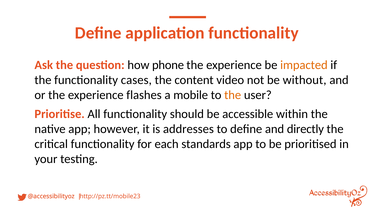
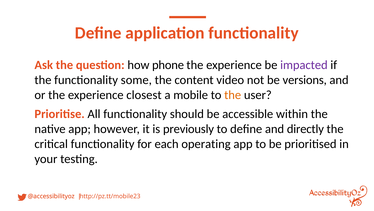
impacted colour: orange -> purple
cases: cases -> some
without: without -> versions
flashes: flashes -> closest
addresses: addresses -> previously
standards: standards -> operating
